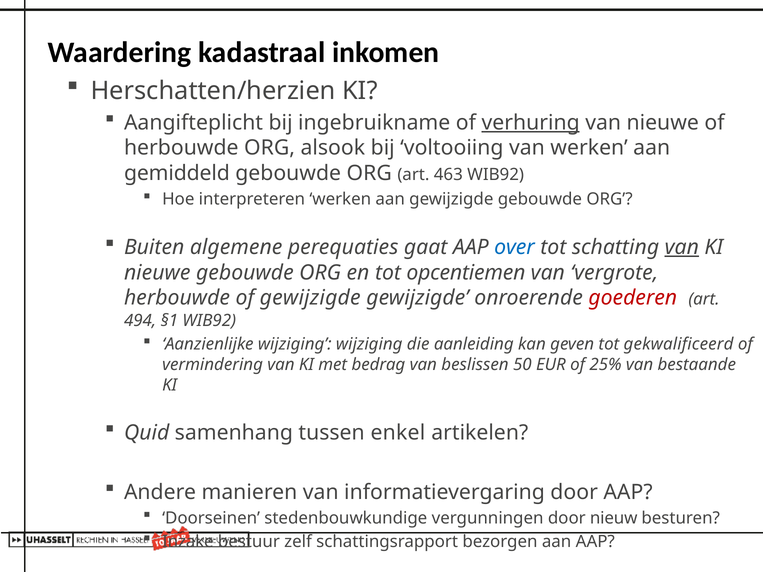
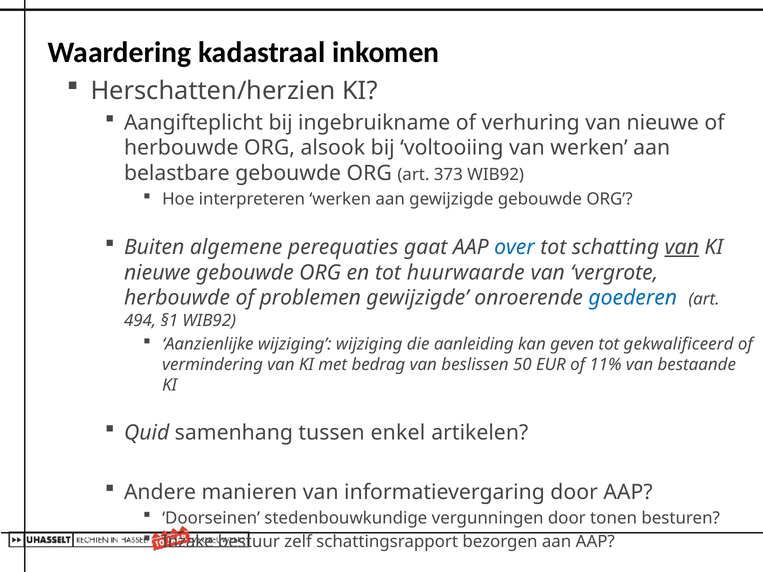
verhuring underline: present -> none
gemiddeld: gemiddeld -> belastbare
463: 463 -> 373
opcentiemen: opcentiemen -> huurwaarde
of gewijzigde: gewijzigde -> problemen
goederen colour: red -> blue
25%: 25% -> 11%
nieuw: nieuw -> tonen
